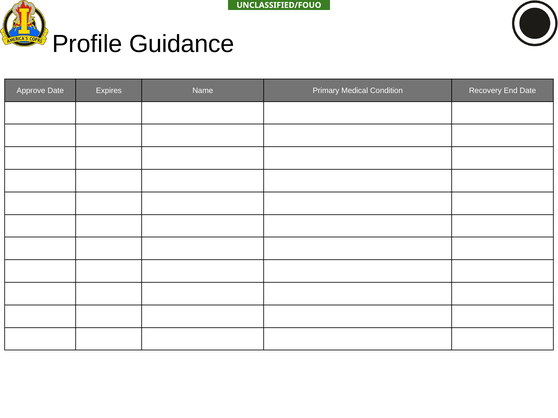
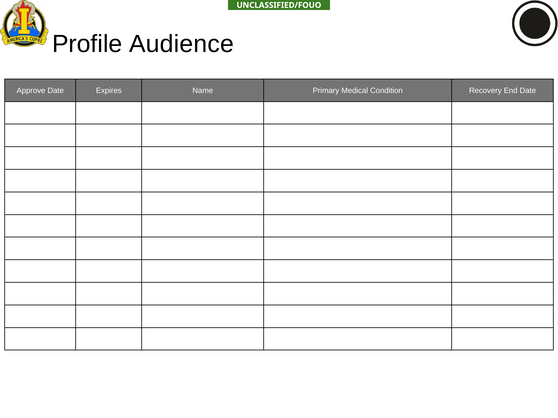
Guidance: Guidance -> Audience
